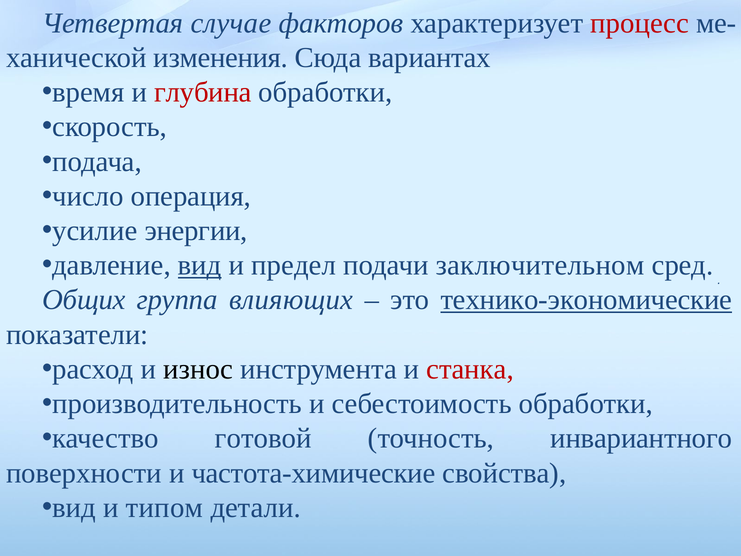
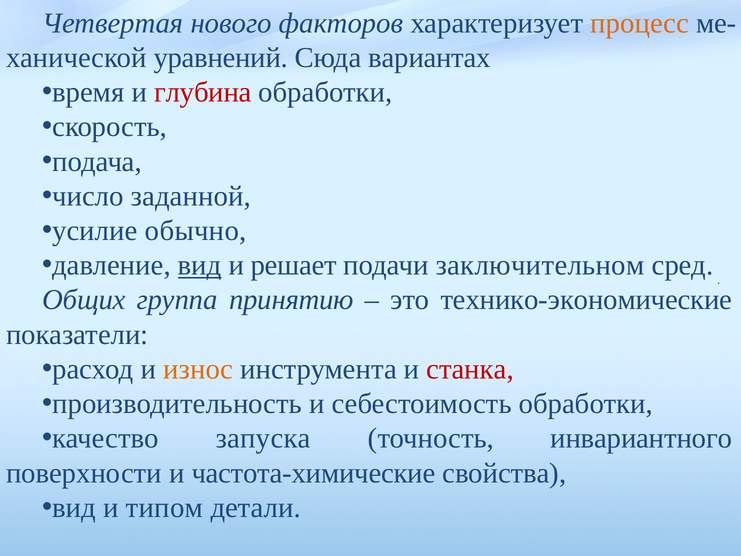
случае: случае -> нового
процесс colour: red -> orange
изменения: изменения -> уравнений
операция: операция -> заданной
энергии: энергии -> обычно
предел: предел -> решает
влияющих: влияющих -> принятию
технико-экономические underline: present -> none
износ colour: black -> orange
готовой: готовой -> запуска
